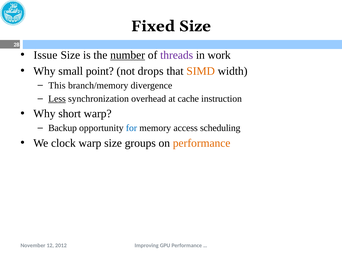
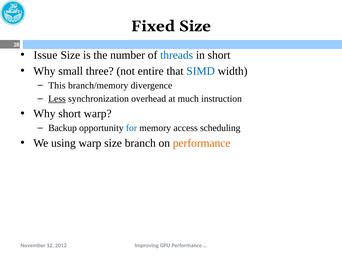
number underline: present -> none
threads colour: purple -> blue
in work: work -> short
point: point -> three
drops: drops -> entire
SIMD colour: orange -> blue
cache: cache -> much
clock: clock -> using
groups: groups -> branch
